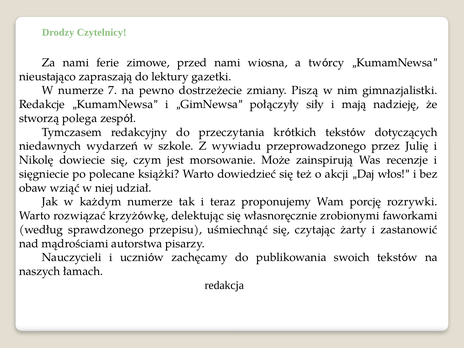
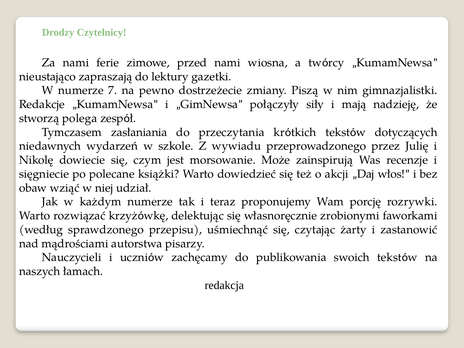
redakcyjny: redakcyjny -> zasłaniania
